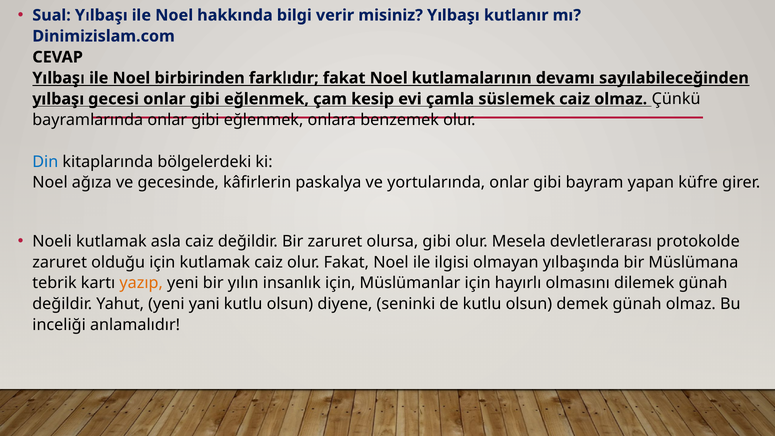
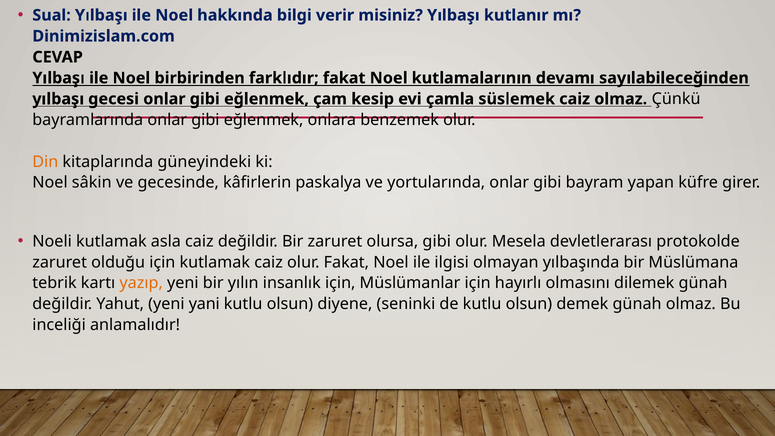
Din colour: blue -> orange
bölgelerdeki: bölgelerdeki -> güneyindeki
ağıza: ağıza -> sâkin
